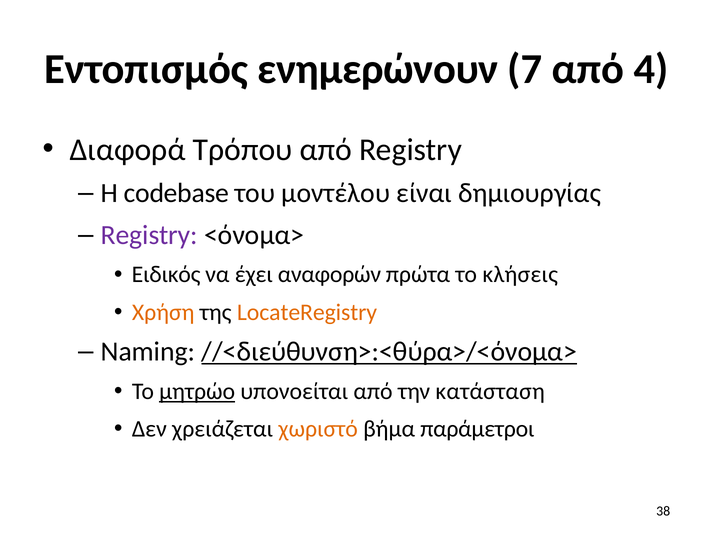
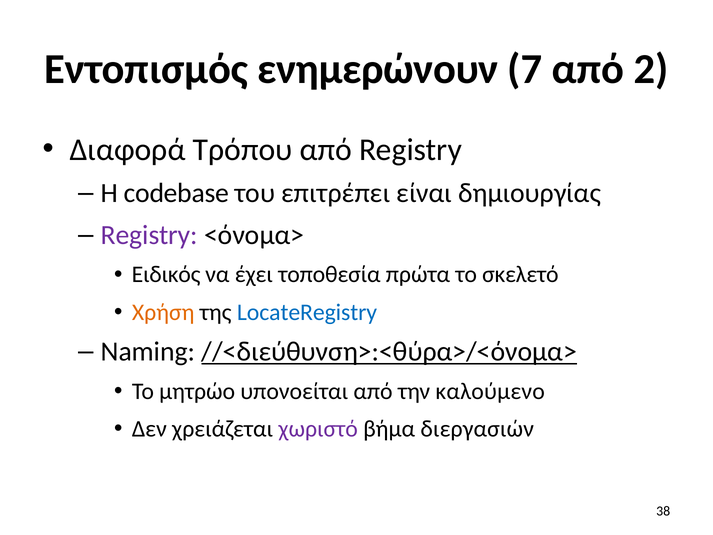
4: 4 -> 2
μοντέλου: μοντέλου -> επιτρέπει
αναφορών: αναφορών -> τοποθεσία
κλήσεις: κλήσεις -> σκελετό
LocateRegistry colour: orange -> blue
μητρώο underline: present -> none
κατάσταση: κατάσταση -> καλούμενο
χωριστό colour: orange -> purple
παράμετροι: παράμετροι -> διεργασιών
